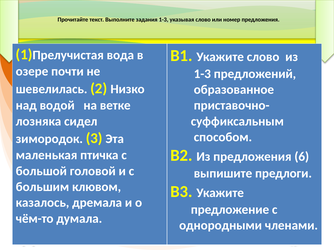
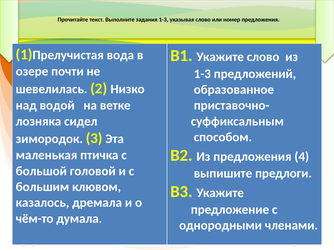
6: 6 -> 4
